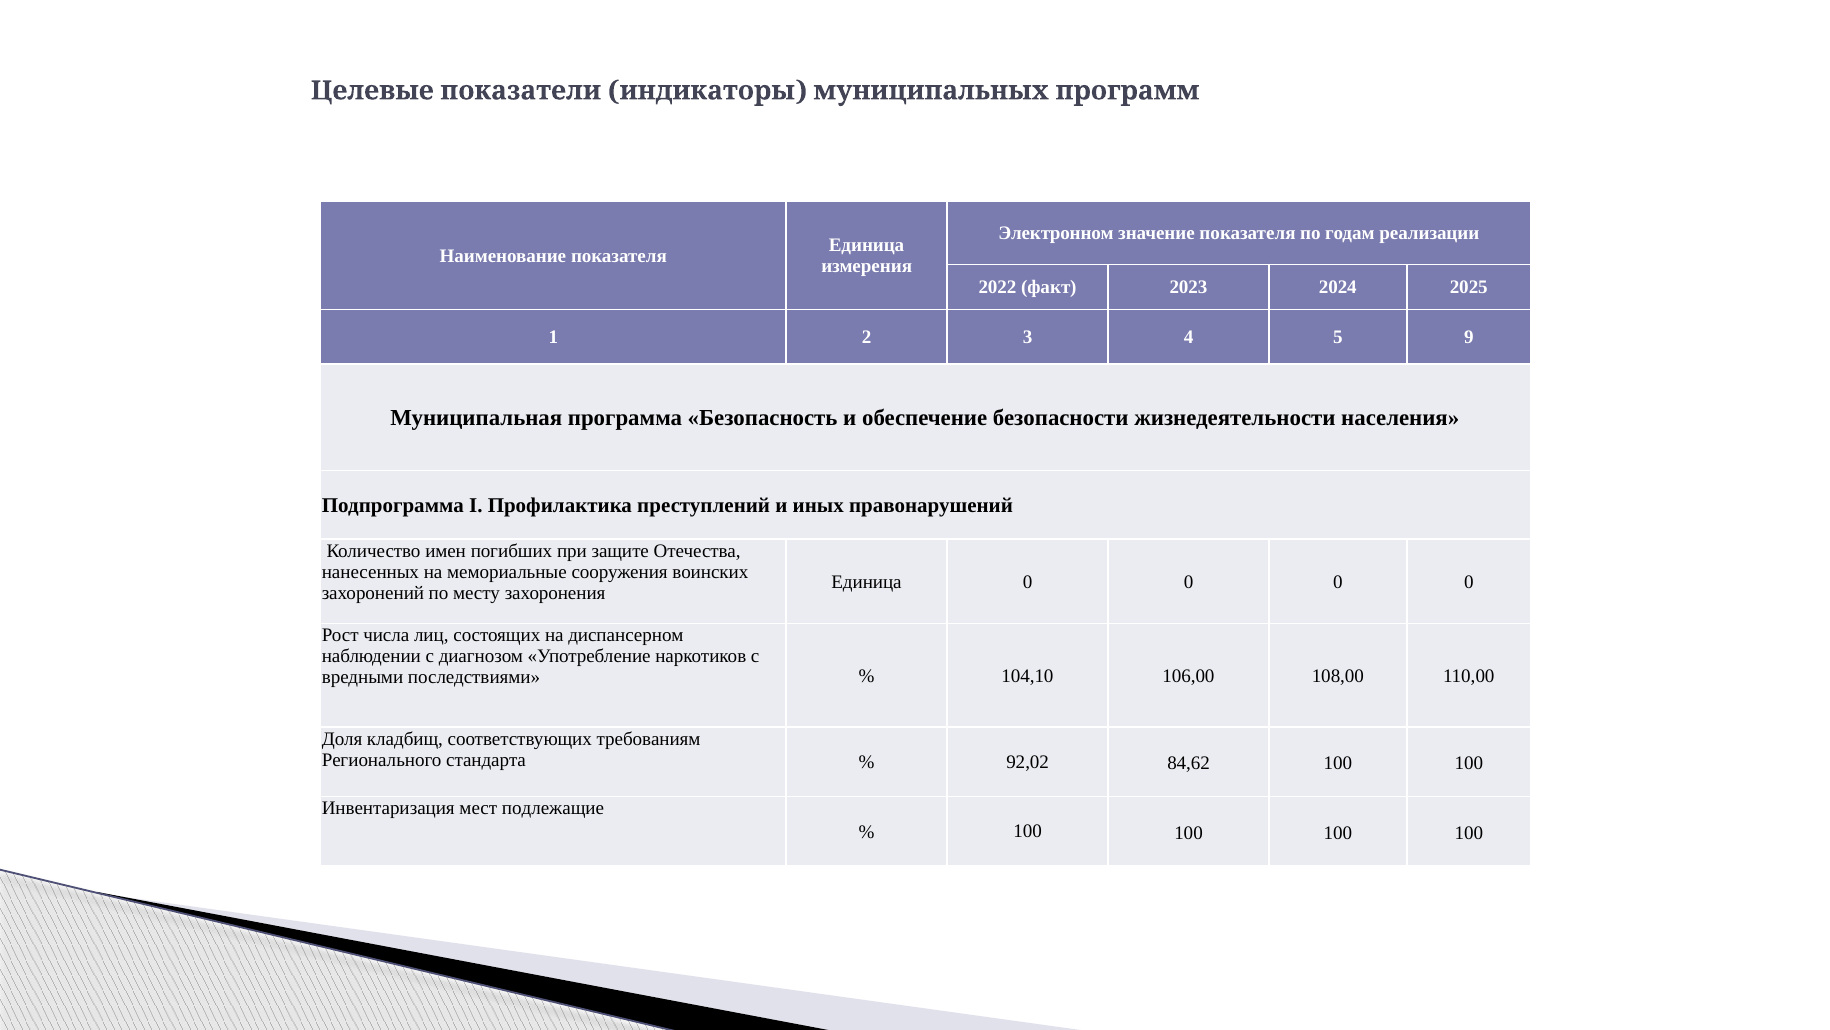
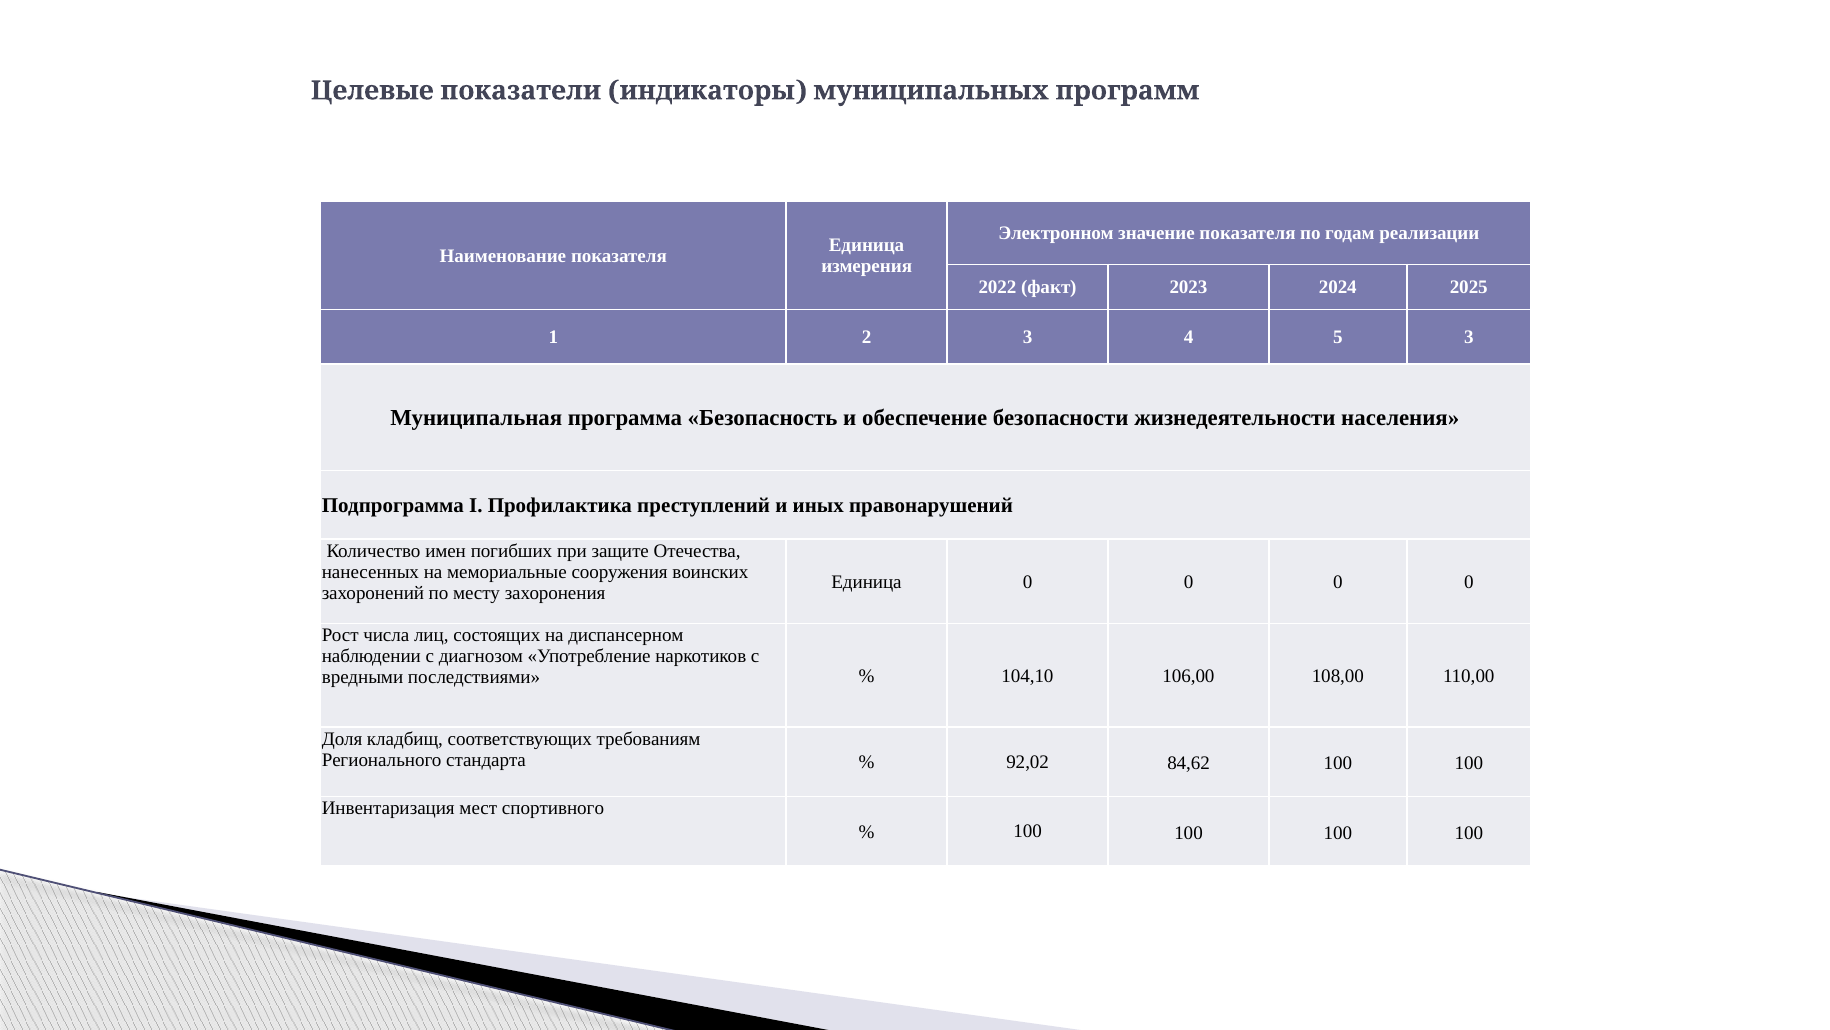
5 9: 9 -> 3
подлежащие: подлежащие -> спортивного
